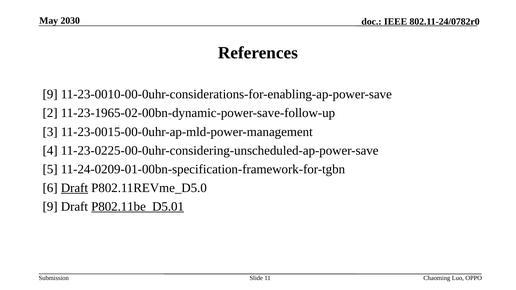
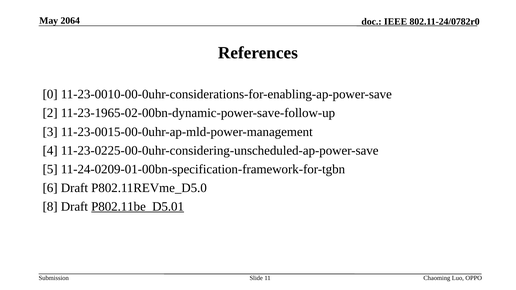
2030: 2030 -> 2064
9 at (50, 94): 9 -> 0
Draft at (74, 188) underline: present -> none
9 at (50, 207): 9 -> 8
